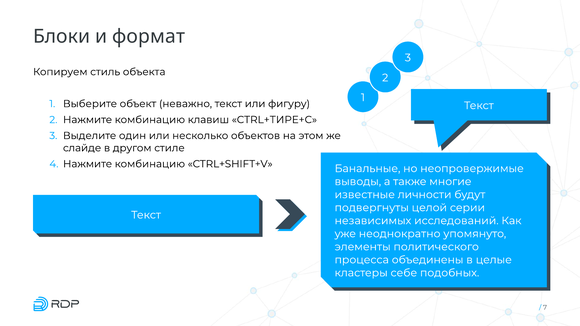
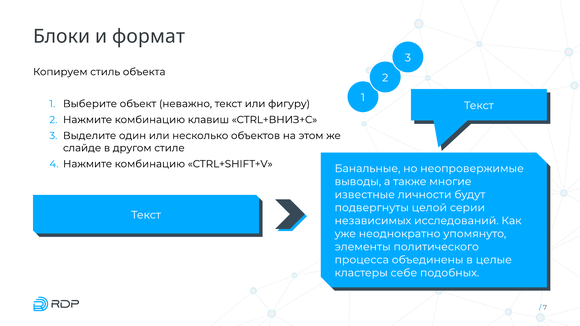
CTRL+ТИРЕ+C: CTRL+ТИРЕ+C -> CTRL+ВНИЗ+C
